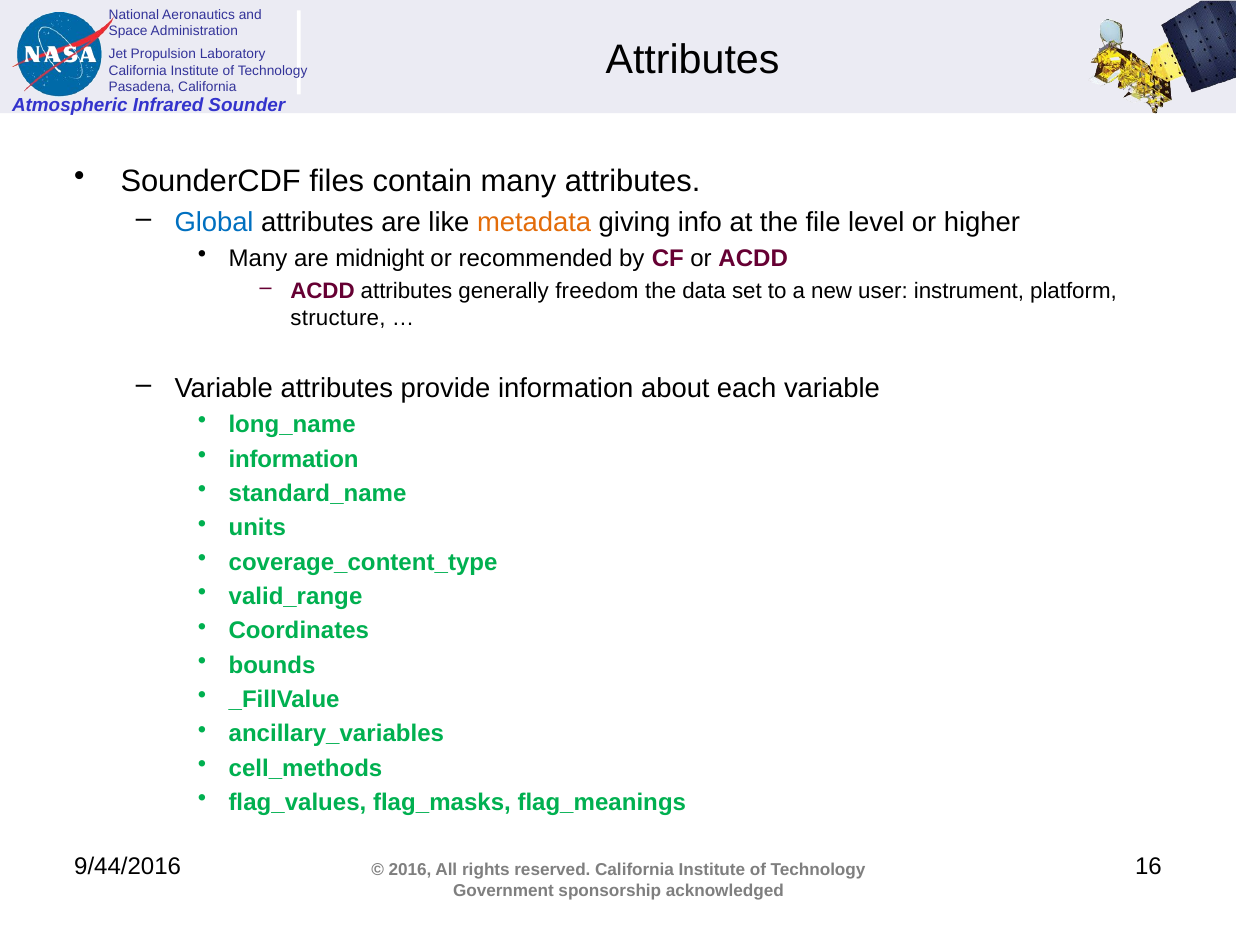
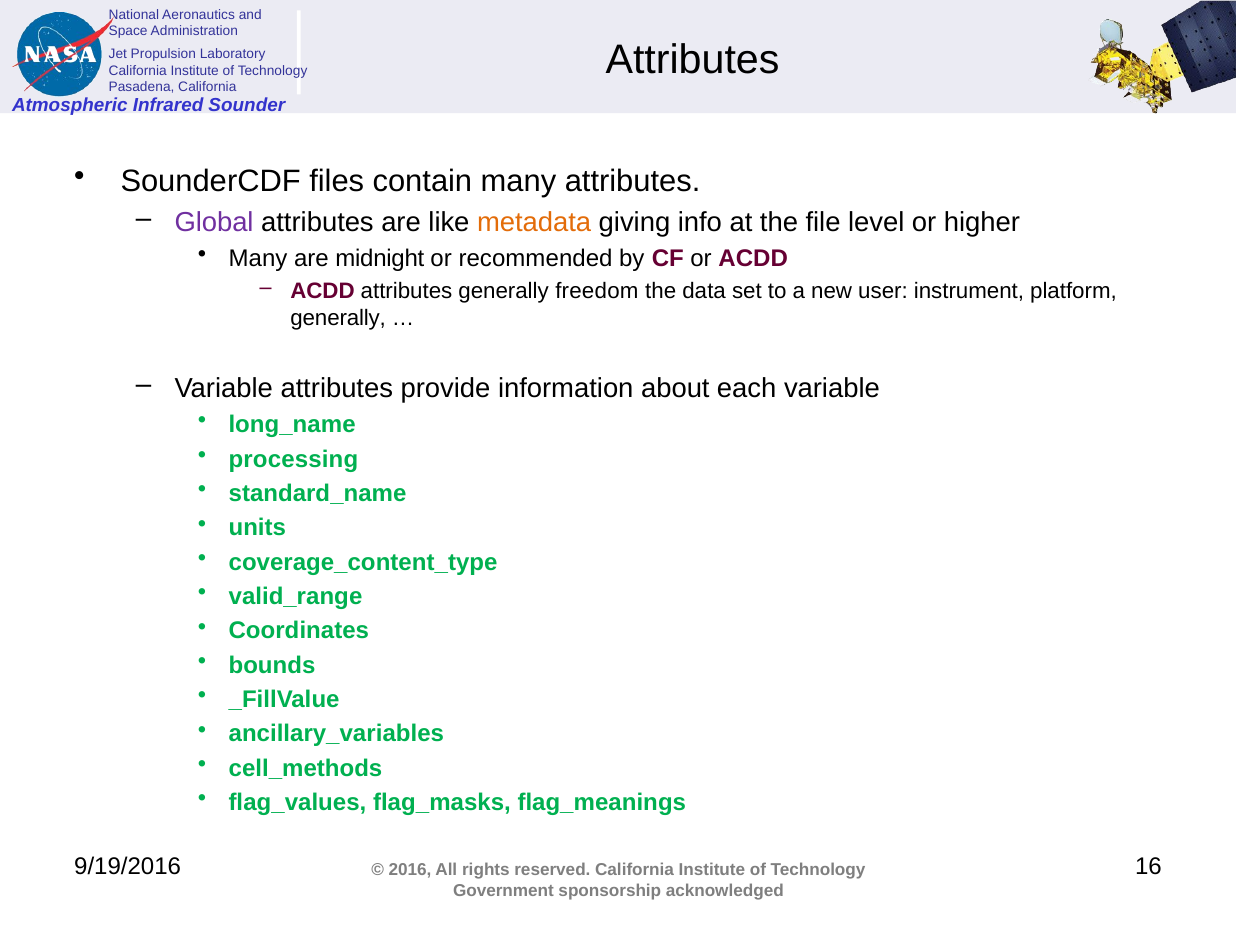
Global colour: blue -> purple
structure at (338, 318): structure -> generally
information at (294, 459): information -> processing
9/44/2016: 9/44/2016 -> 9/19/2016
